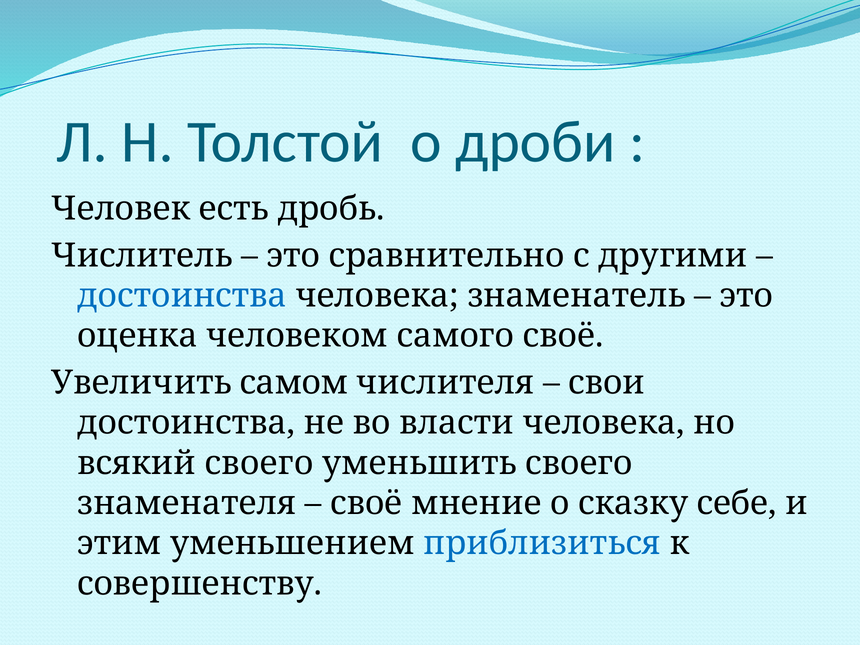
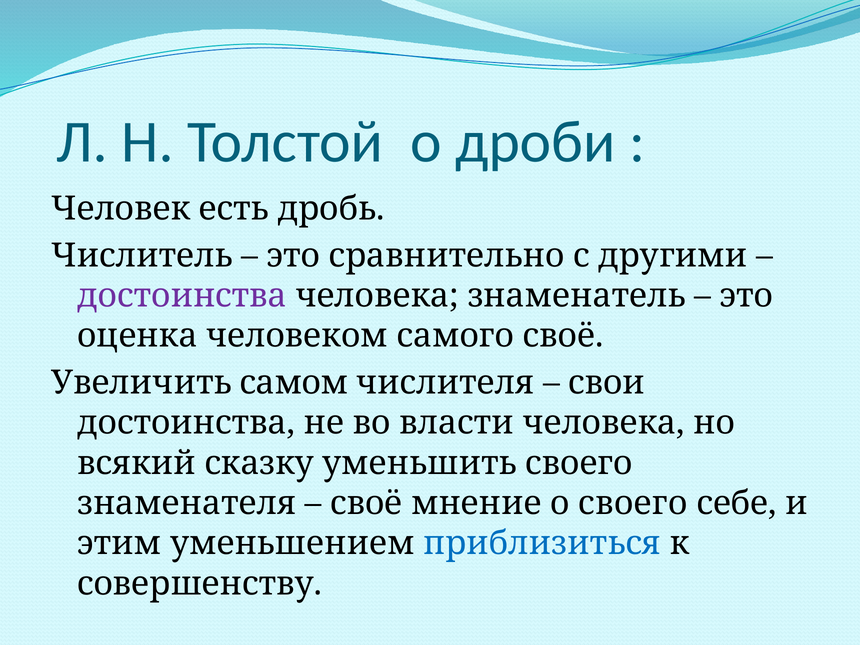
достоинства at (182, 296) colour: blue -> purple
всякий своего: своего -> сказку
о сказку: сказку -> своего
